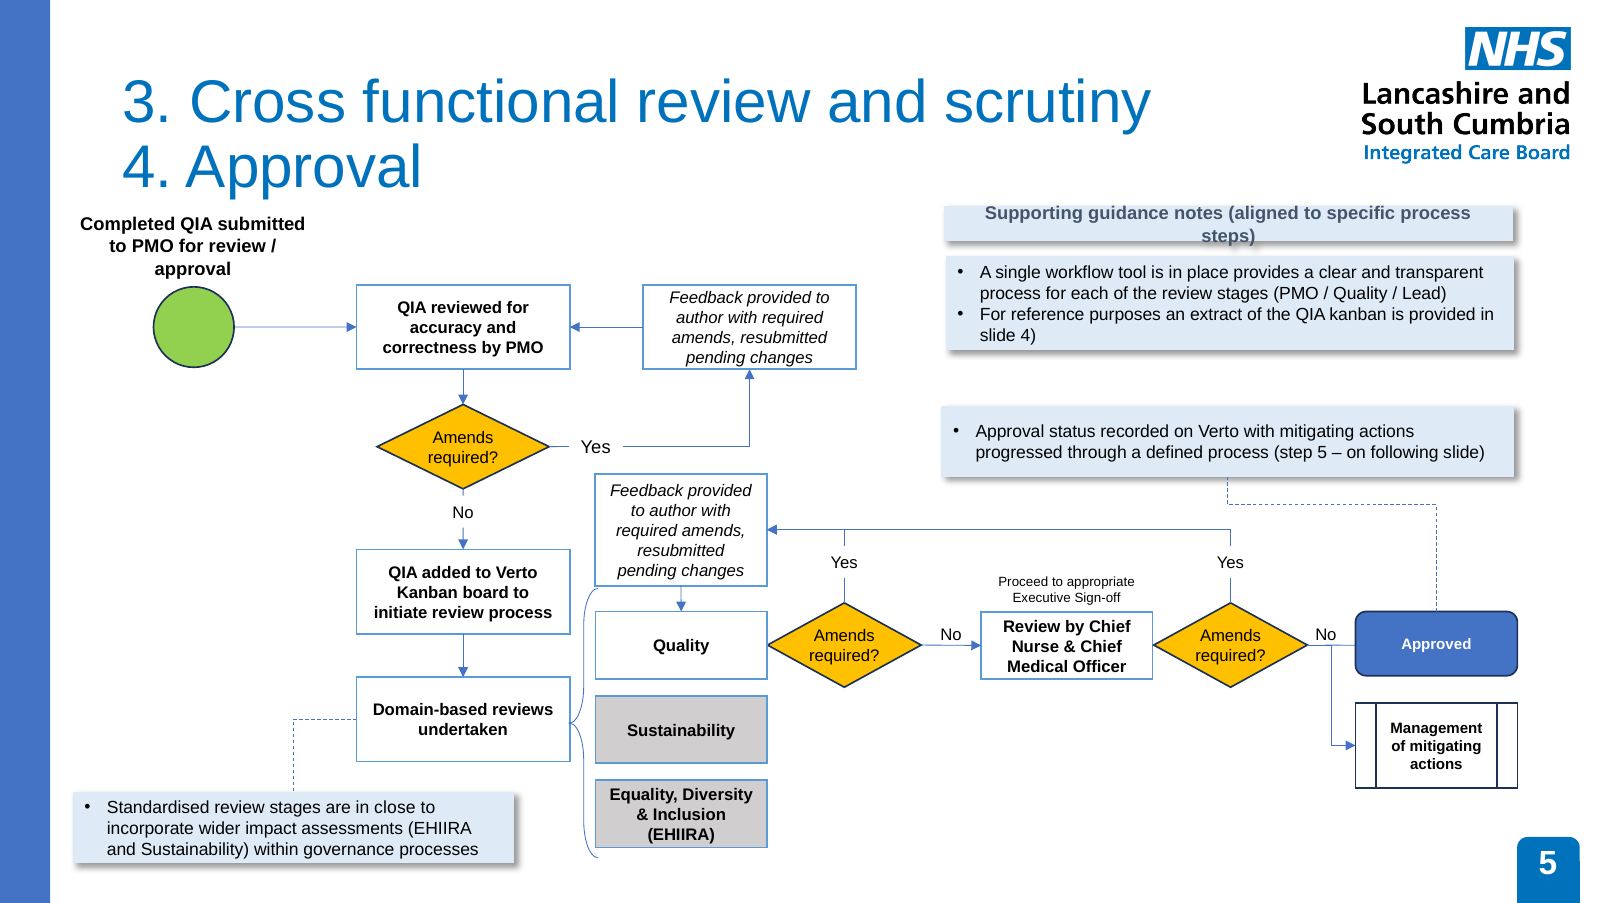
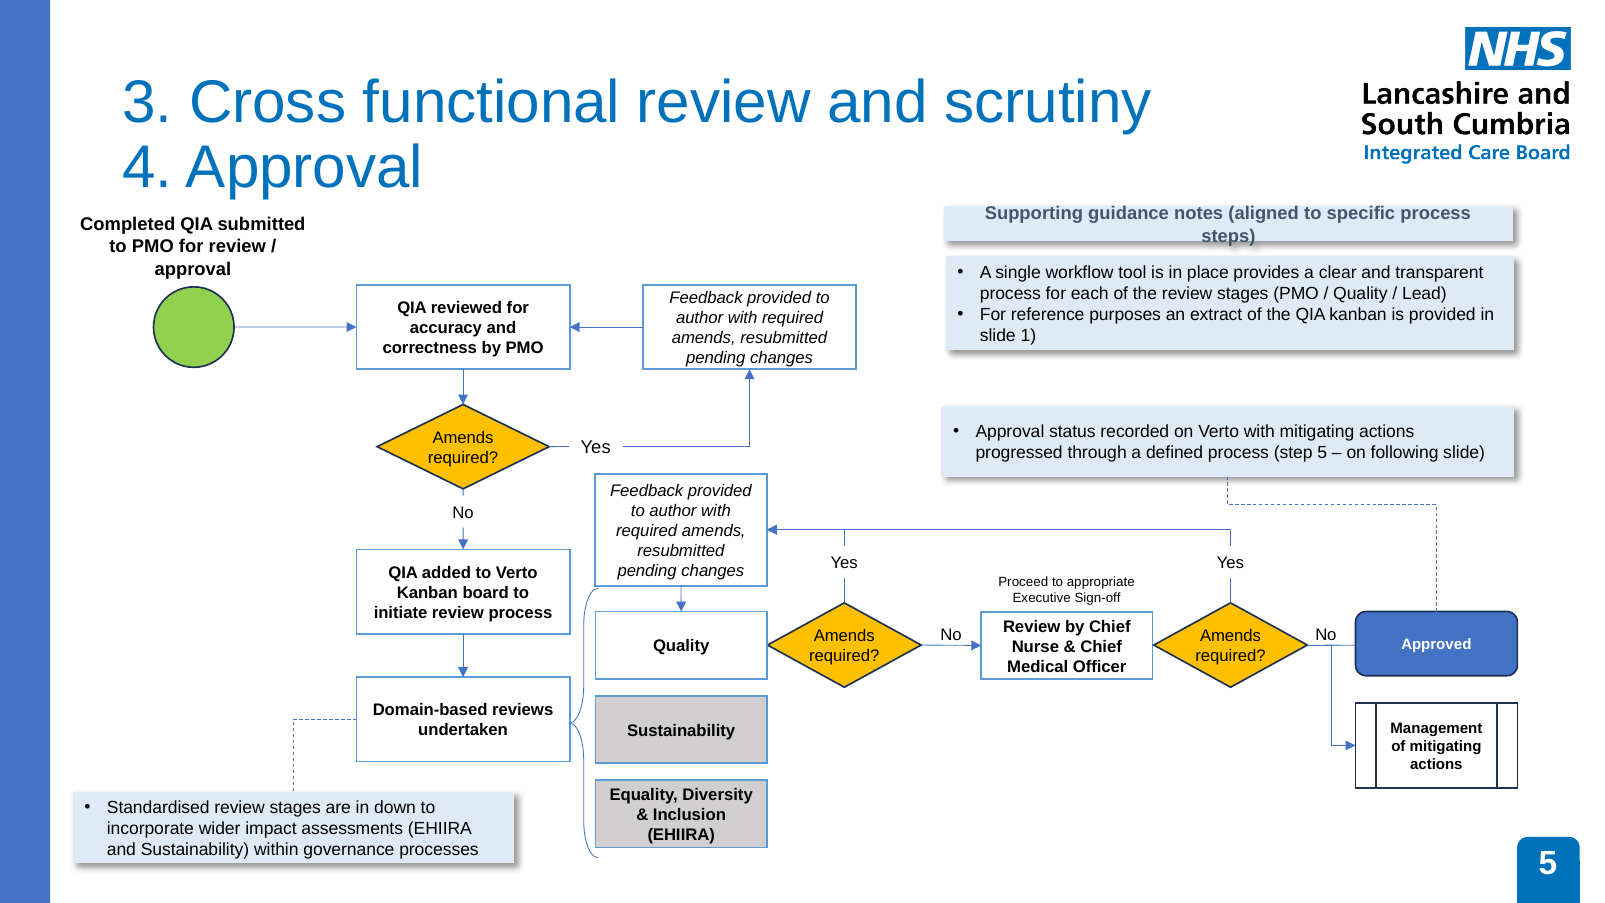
slide 4: 4 -> 1
close: close -> down
